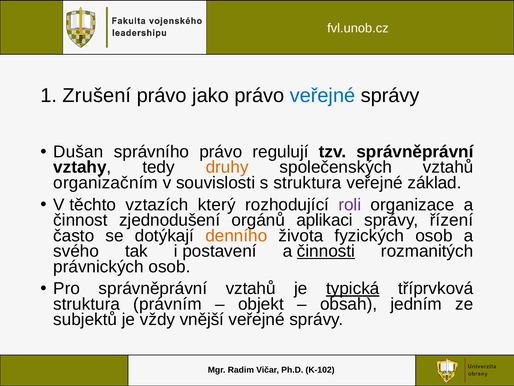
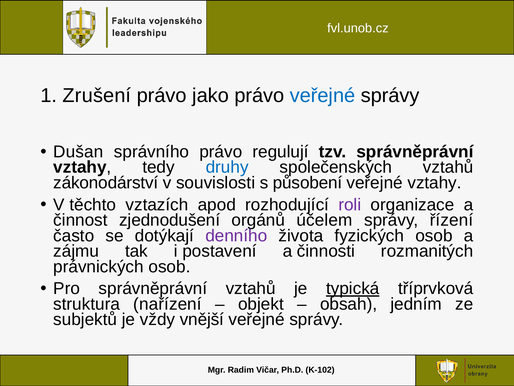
druhy colour: orange -> blue
organizačním: organizačním -> zákonodárství
s struktura: struktura -> působení
veřejné základ: základ -> vztahy
který: který -> apod
aplikaci: aplikaci -> účelem
denního colour: orange -> purple
svého: svého -> zájmu
činnosti underline: present -> none
právním: právním -> nařízení
